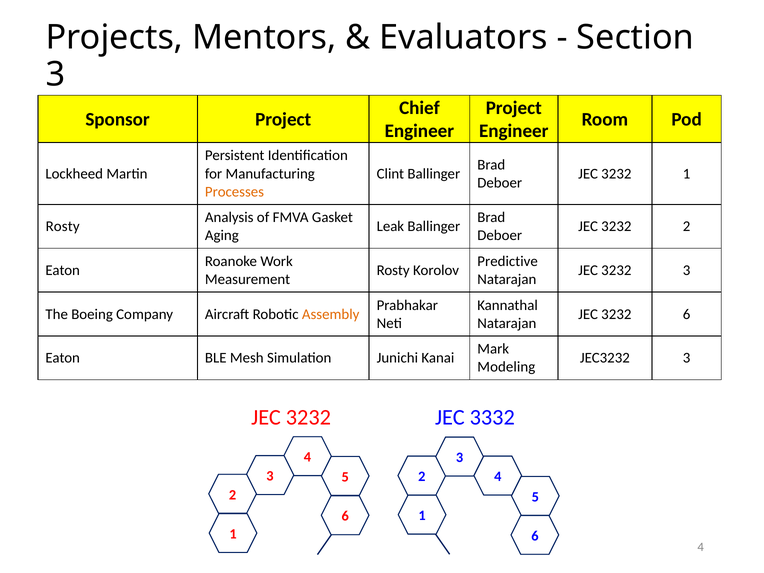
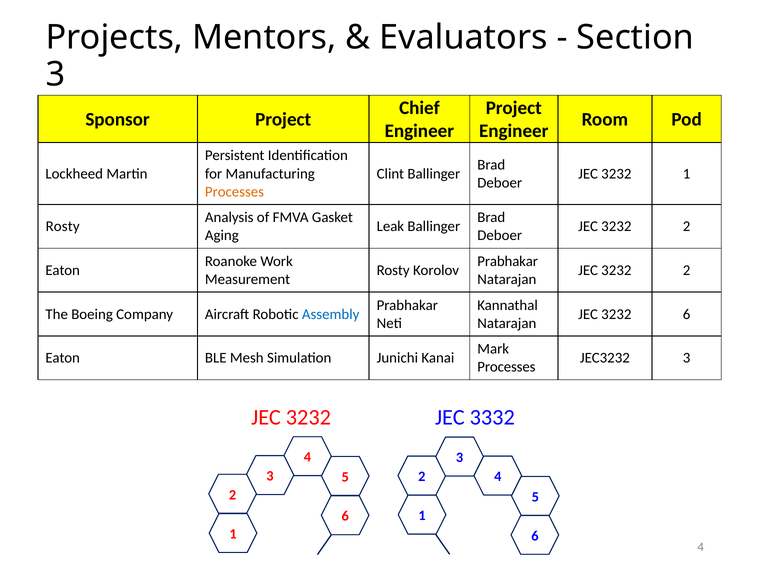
Predictive at (508, 261): Predictive -> Prabhakar
3 at (687, 270): 3 -> 2
Assembly colour: orange -> blue
Modeling at (506, 367): Modeling -> Processes
